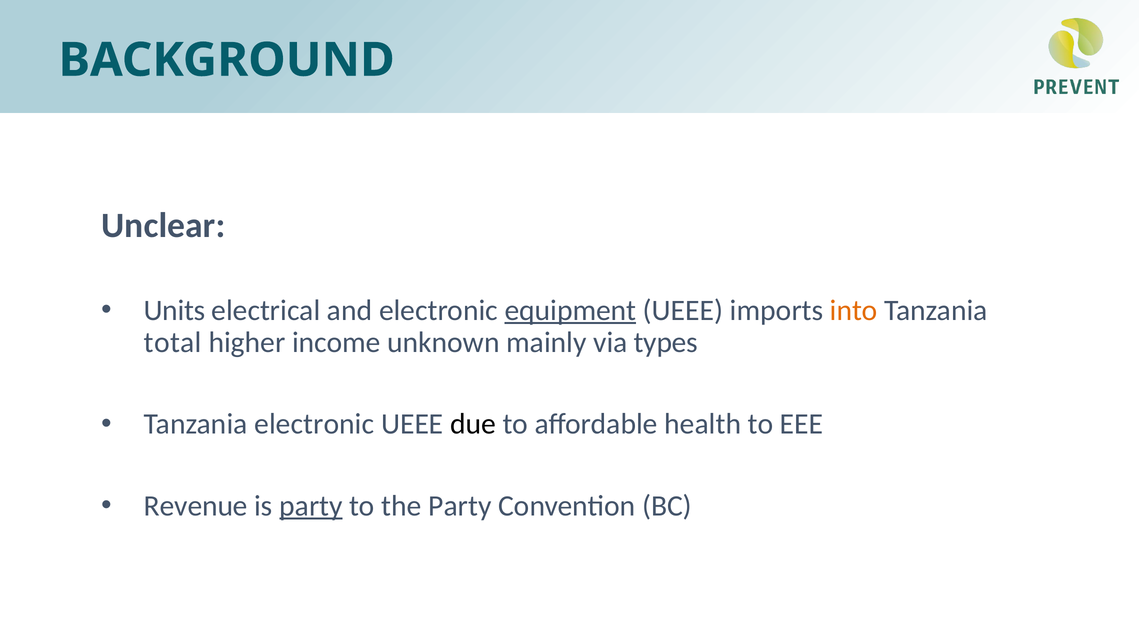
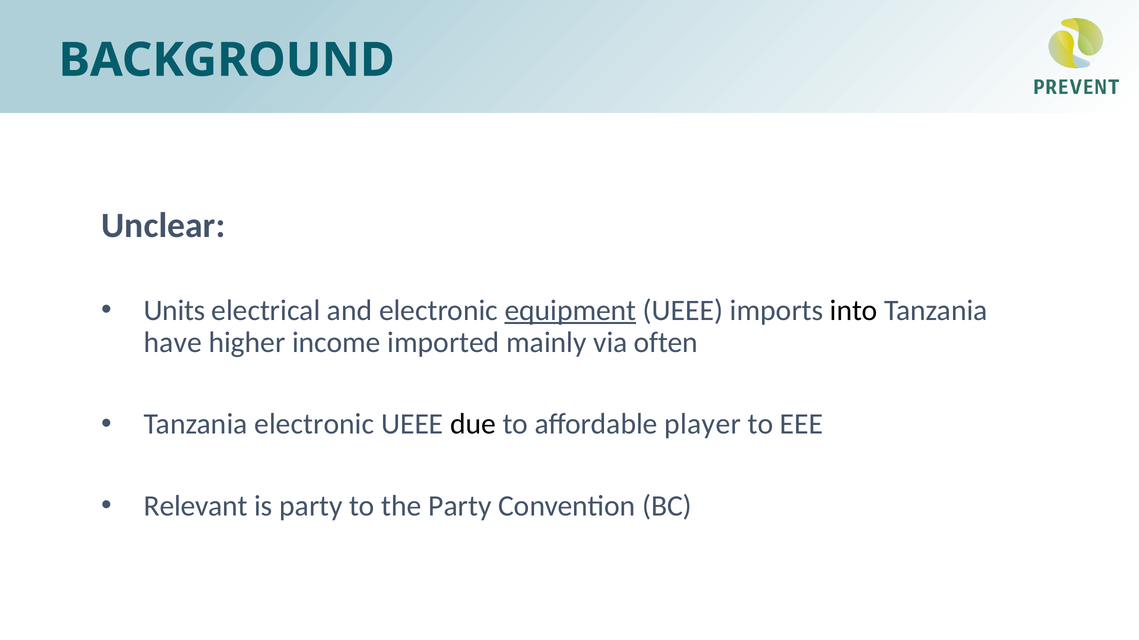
into colour: orange -> black
total: total -> have
unknown: unknown -> imported
types: types -> often
health: health -> player
Revenue: Revenue -> Relevant
party at (311, 506) underline: present -> none
